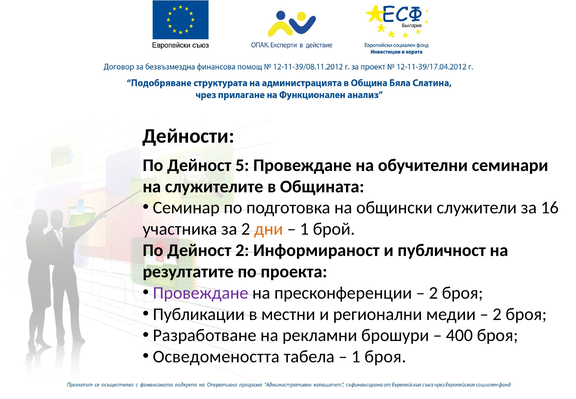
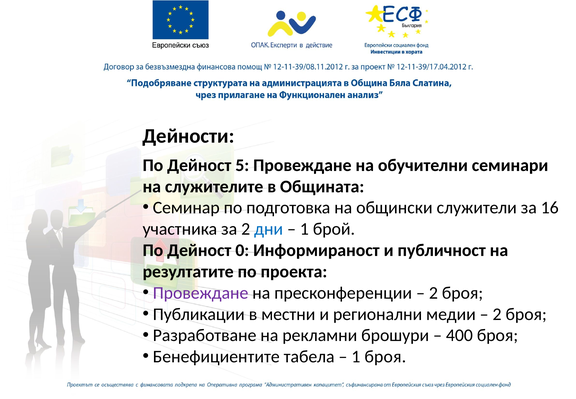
дни colour: orange -> blue
Дейност 2: 2 -> 0
Осведомеността: Осведомеността -> Бенефициентите
